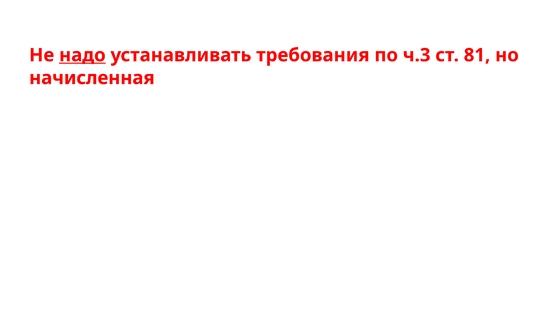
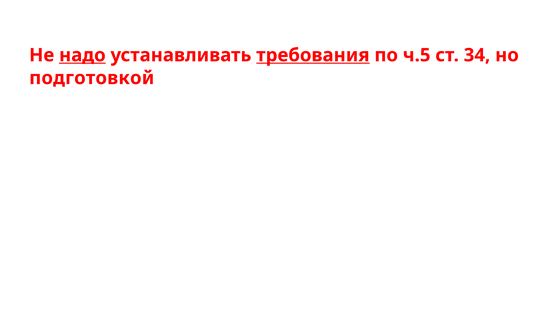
требования underline: none -> present
ч.3: ч.3 -> ч.5
81: 81 -> 34
начисленная: начисленная -> подготовкой
